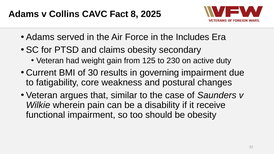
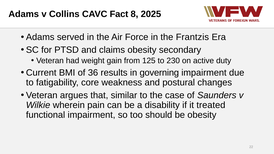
Includes: Includes -> Frantzis
30: 30 -> 36
receive: receive -> treated
